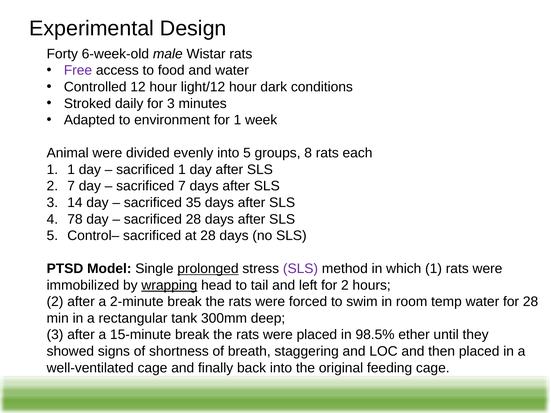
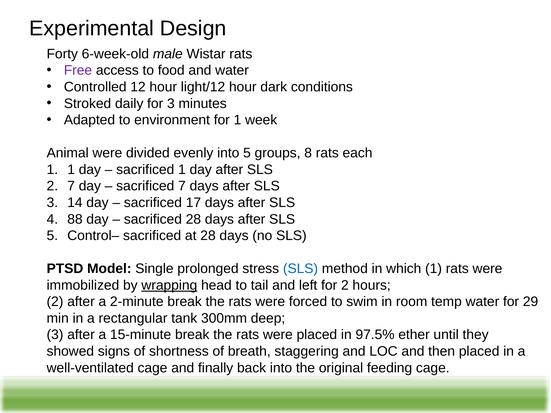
35: 35 -> 17
78: 78 -> 88
prolonged underline: present -> none
SLS at (300, 269) colour: purple -> blue
for 28: 28 -> 29
98.5%: 98.5% -> 97.5%
